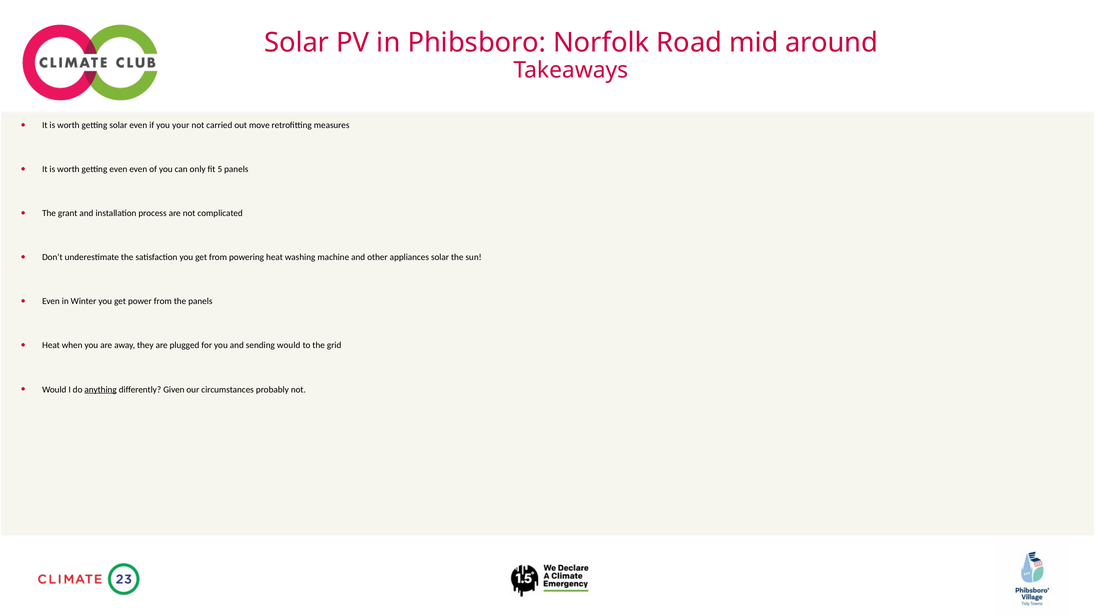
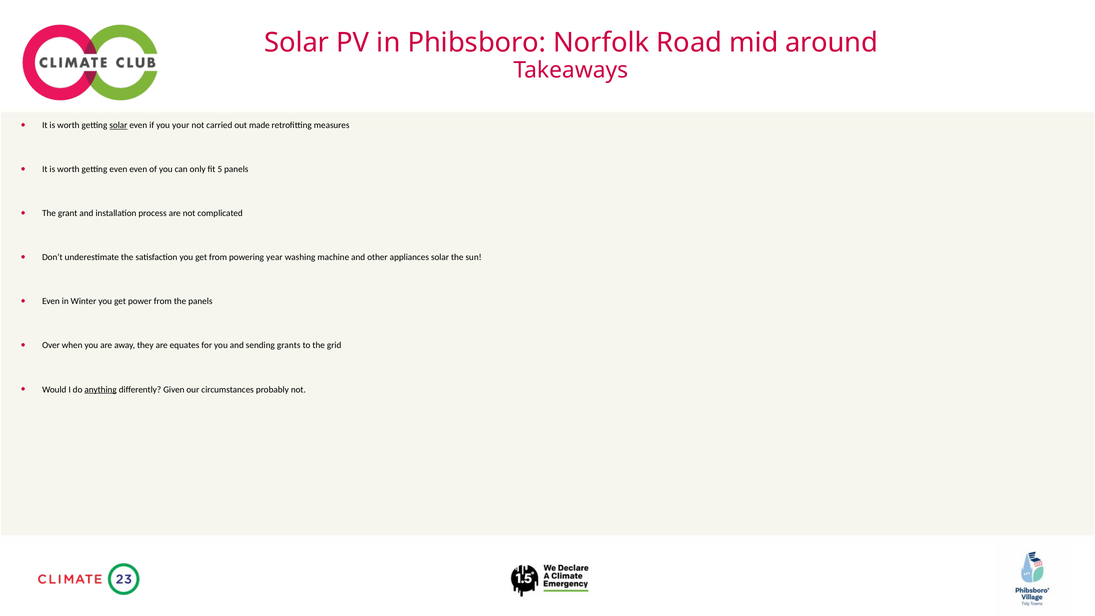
solar at (118, 125) underline: none -> present
move: move -> made
powering heat: heat -> year
Heat at (51, 345): Heat -> Over
plugged: plugged -> equates
sending would: would -> grants
